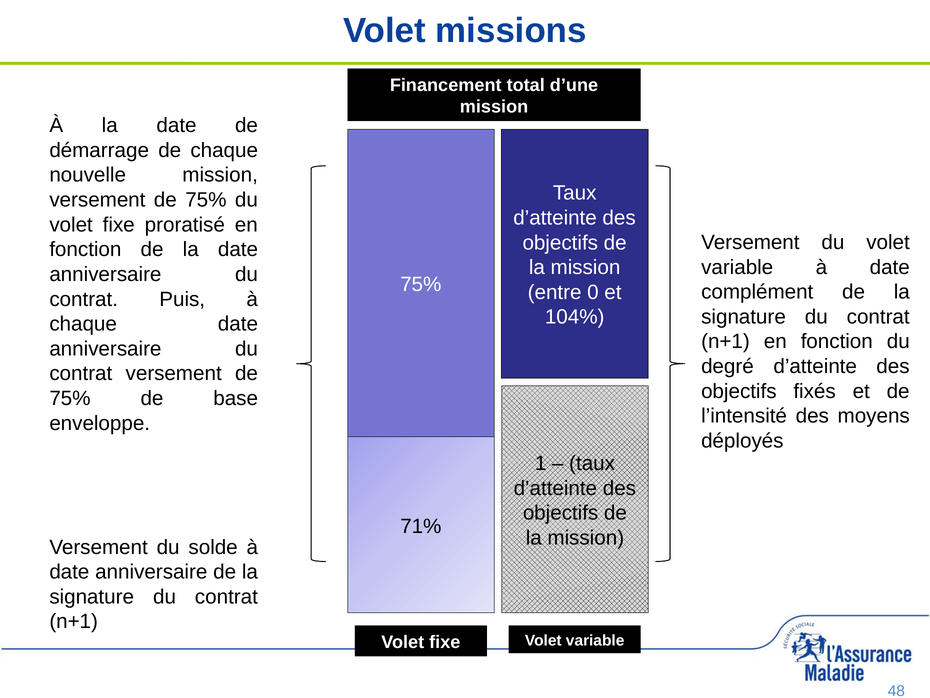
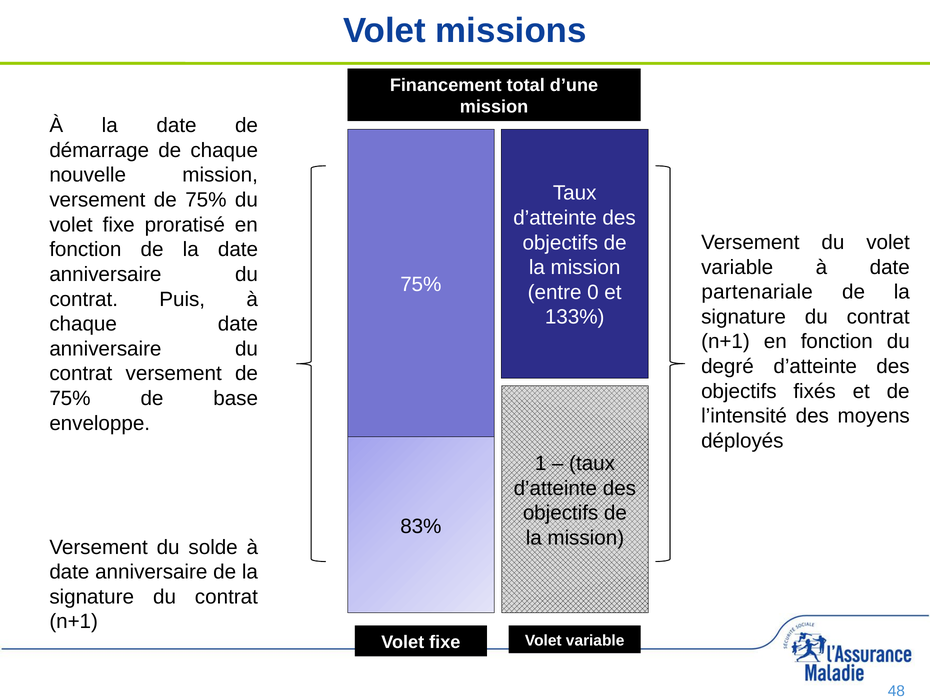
complément: complément -> partenariale
104%: 104% -> 133%
71%: 71% -> 83%
